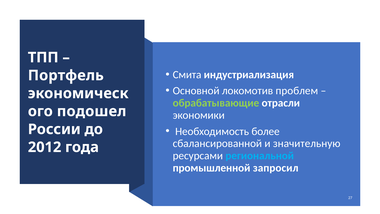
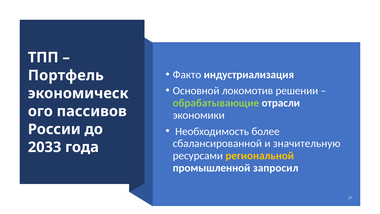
Смита: Смита -> Факто
проблем: проблем -> решении
подошел: подошел -> пассивов
2012: 2012 -> 2033
региональной colour: light blue -> yellow
